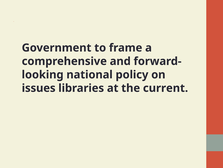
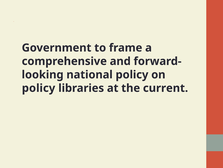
issues at (39, 88): issues -> policy
